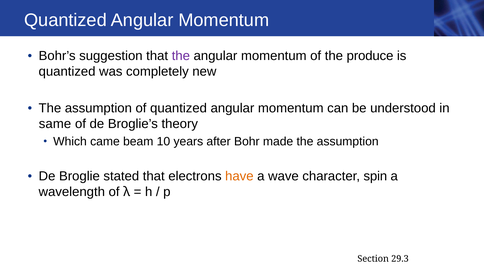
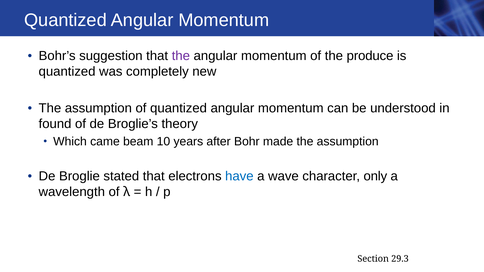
same: same -> found
have colour: orange -> blue
spin: spin -> only
